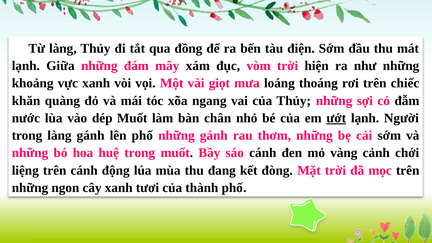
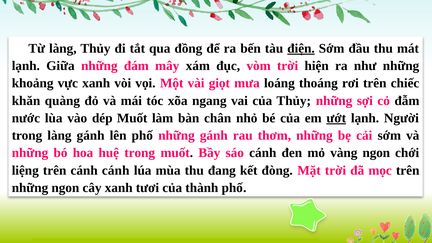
điện underline: none -> present
vàng cảnh: cảnh -> ngon
cánh động: động -> cánh
